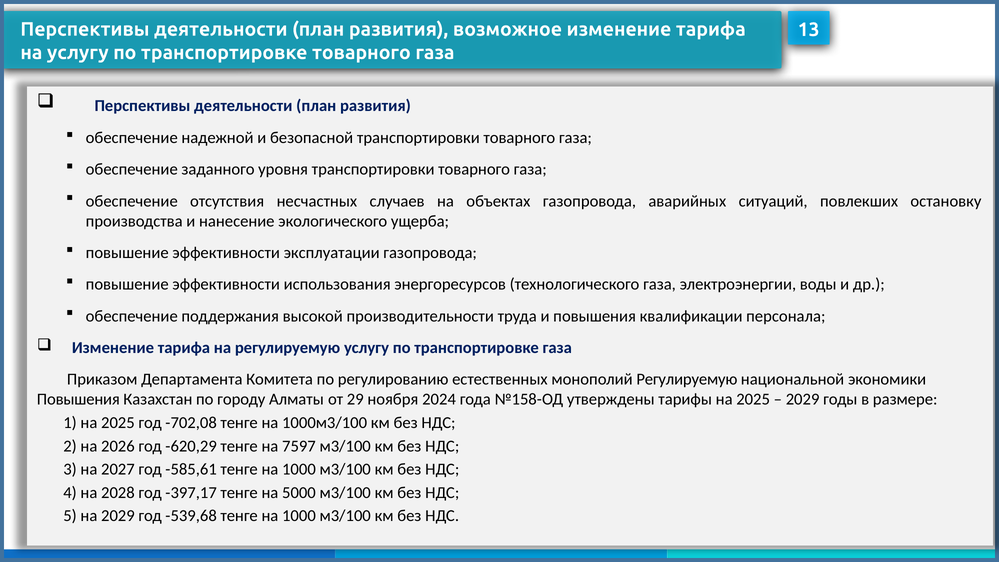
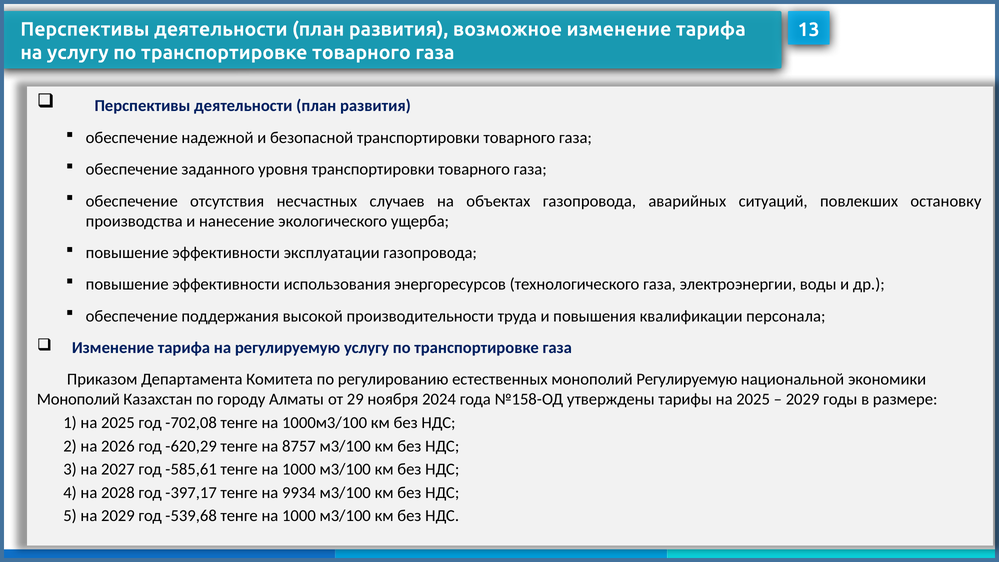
Повышения at (78, 399): Повышения -> Монополий
7597: 7597 -> 8757
5000: 5000 -> 9934
